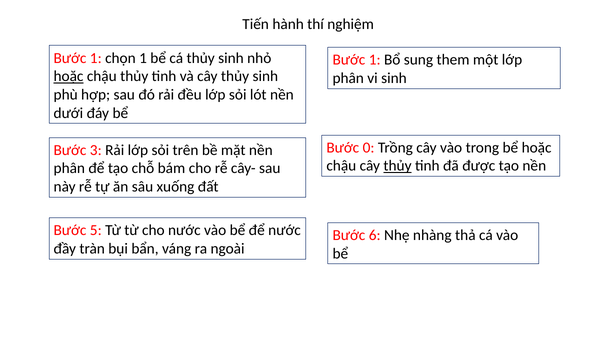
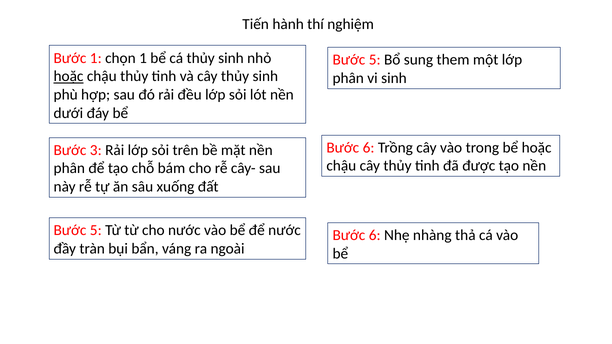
1 at (375, 60): 1 -> 5
0 at (369, 148): 0 -> 6
thủy at (398, 166) underline: present -> none
